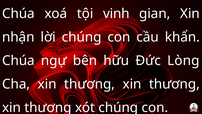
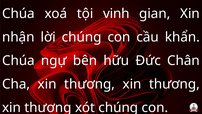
Lòng: Lòng -> Chân
